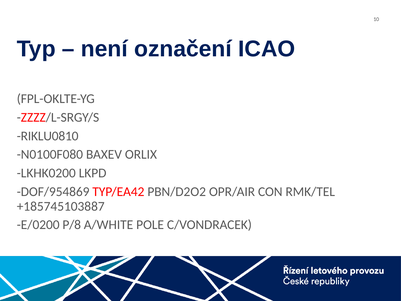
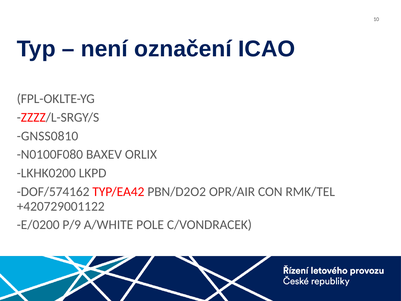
RIKLU0810: RIKLU0810 -> GNSS0810
DOF/954869: DOF/954869 -> DOF/574162
+185745103887: +185745103887 -> +420729001122
P/8: P/8 -> P/9
